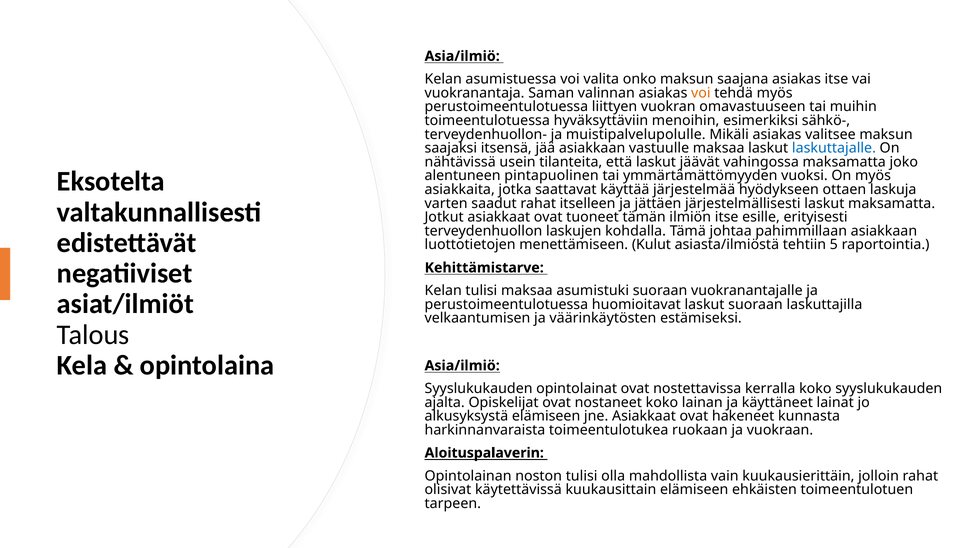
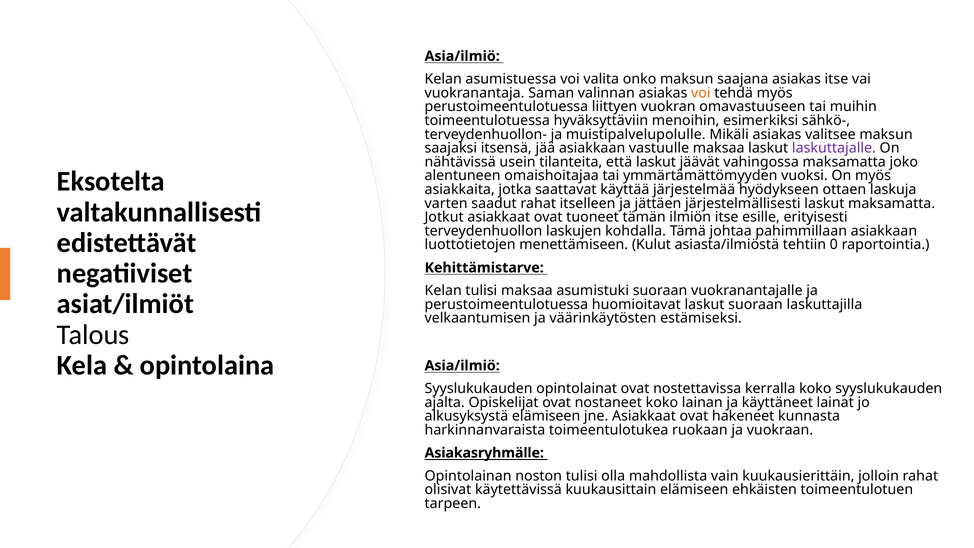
laskuttajalle colour: blue -> purple
pintapuolinen: pintapuolinen -> omaishoitajaa
5: 5 -> 0
Aloituspalaverin: Aloituspalaverin -> Asiakasryhmälle
